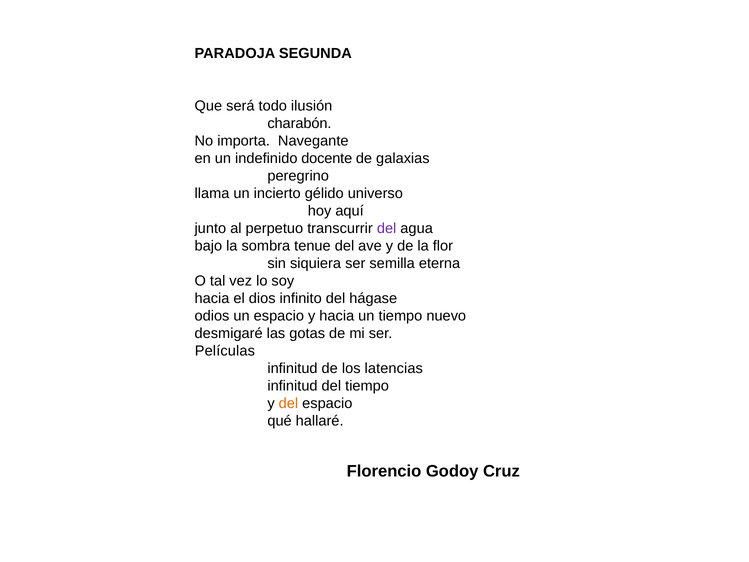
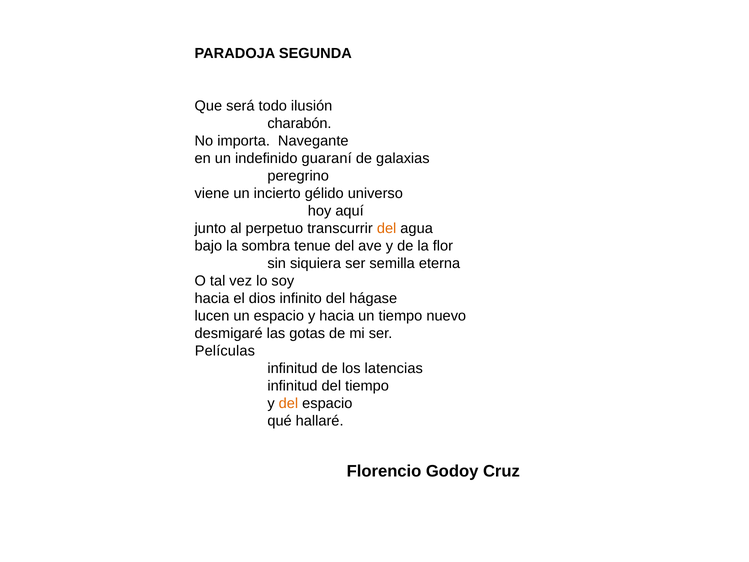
docente: docente -> guaraní
llama: llama -> viene
del at (387, 228) colour: purple -> orange
odios: odios -> lucen
